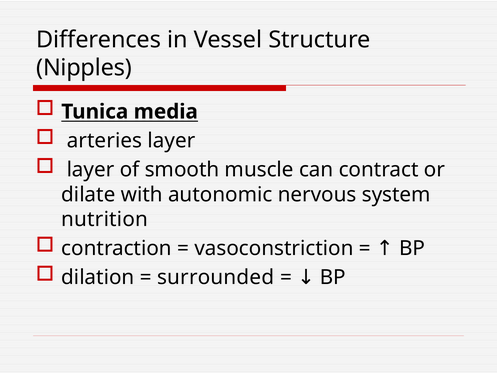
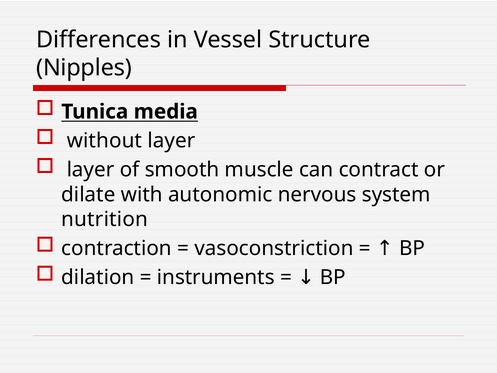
arteries: arteries -> without
surrounded: surrounded -> instruments
